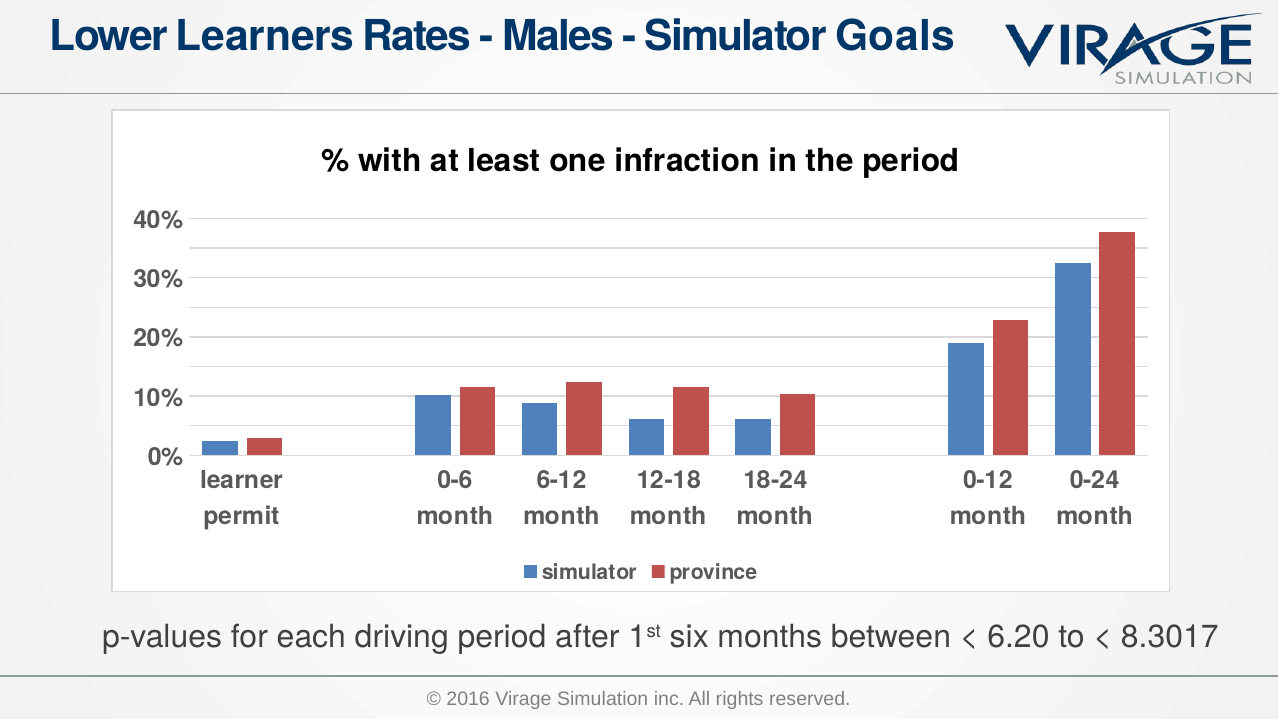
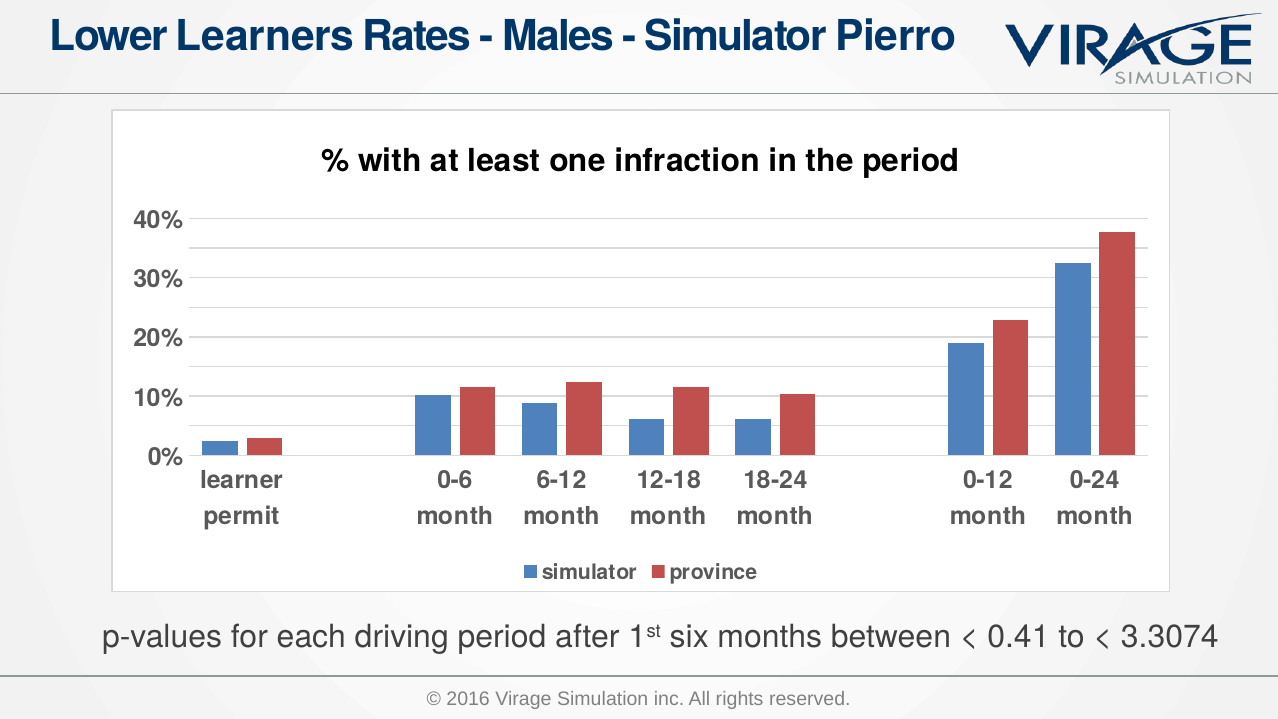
Goals: Goals -> Pierro
6.20: 6.20 -> 0.41
8.3017: 8.3017 -> 3.3074
